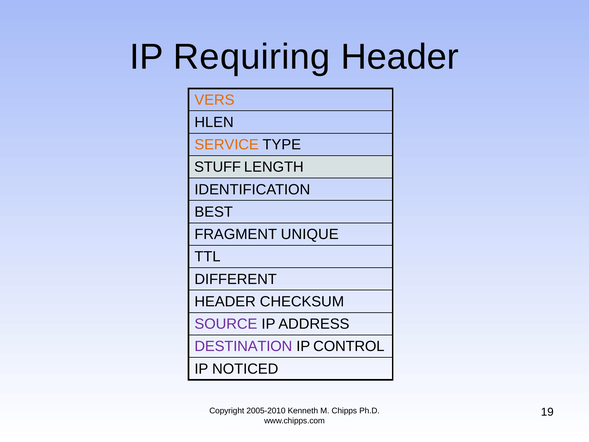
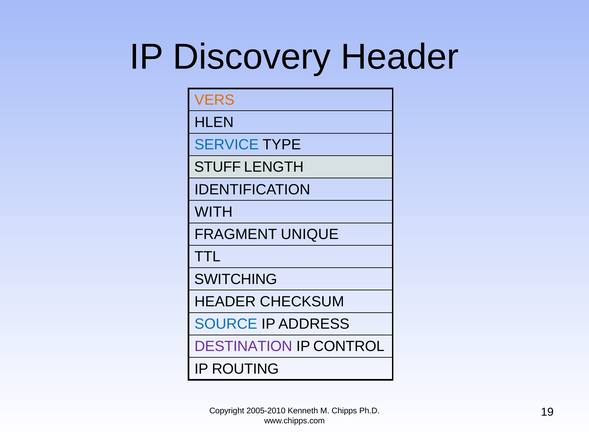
Requiring: Requiring -> Discovery
SERVICE colour: orange -> blue
BEST: BEST -> WITH
DIFFERENT: DIFFERENT -> SWITCHING
SOURCE colour: purple -> blue
NOTICED: NOTICED -> ROUTING
